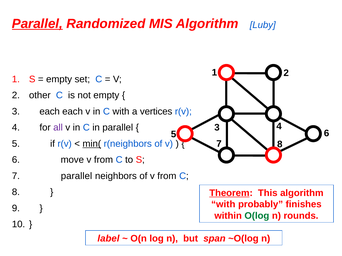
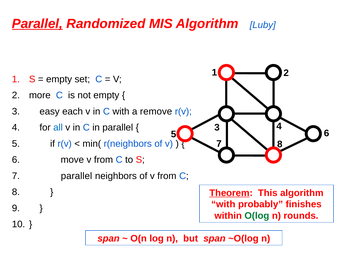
other: other -> more
3 each: each -> easy
vertices: vertices -> remove
all colour: purple -> blue
min( underline: present -> none
label at (108, 239): label -> span
